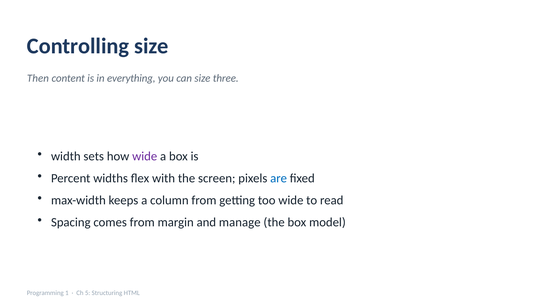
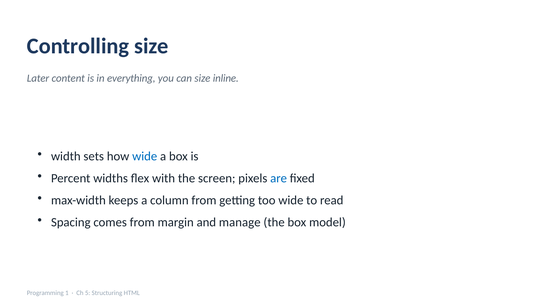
Then: Then -> Later
three: three -> inline
wide at (145, 156) colour: purple -> blue
